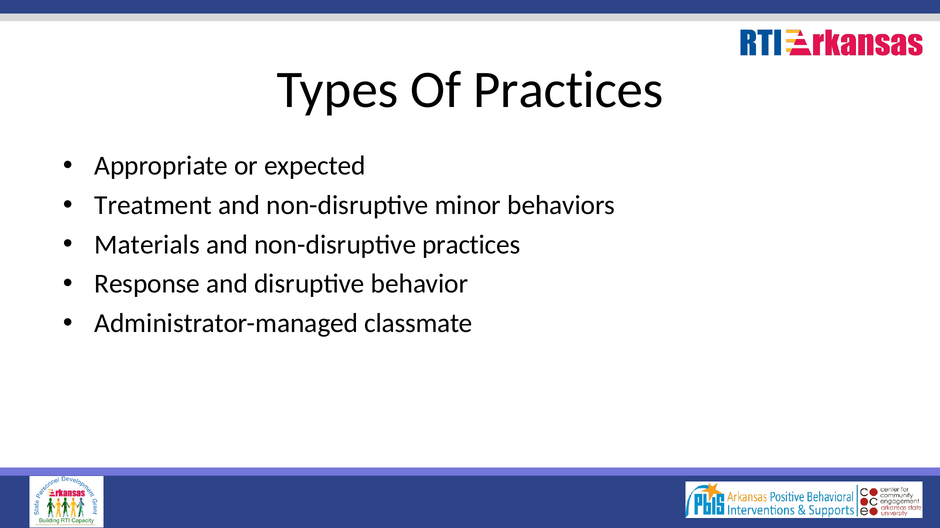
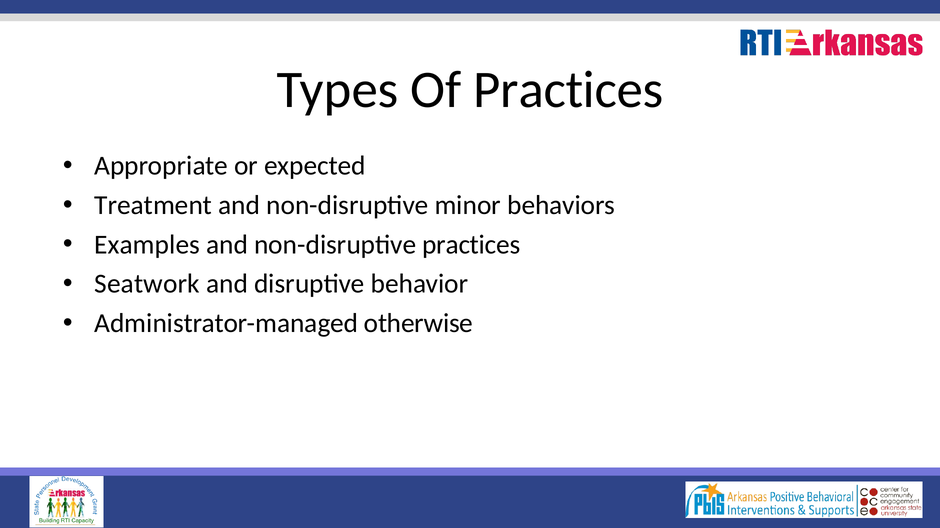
Materials: Materials -> Examples
Response: Response -> Seatwork
classmate: classmate -> otherwise
